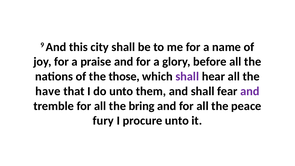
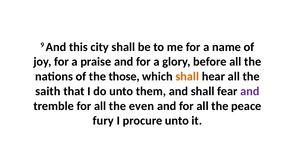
shall at (187, 76) colour: purple -> orange
have: have -> saith
bring: bring -> even
